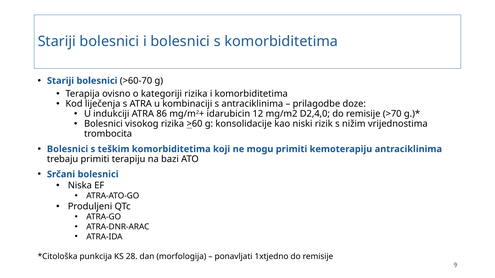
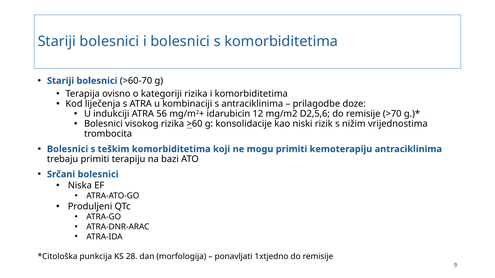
86: 86 -> 56
D2,4,0: D2,4,0 -> D2,5,6
